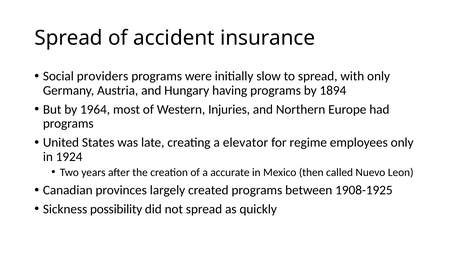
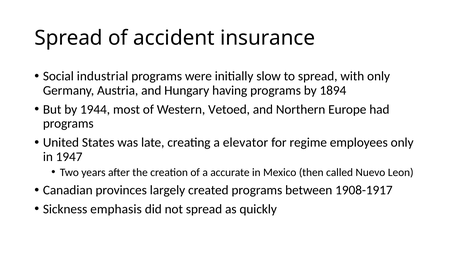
providers: providers -> industrial
1964: 1964 -> 1944
Injuries: Injuries -> Vetoed
1924: 1924 -> 1947
1908-1925: 1908-1925 -> 1908-1917
possibility: possibility -> emphasis
